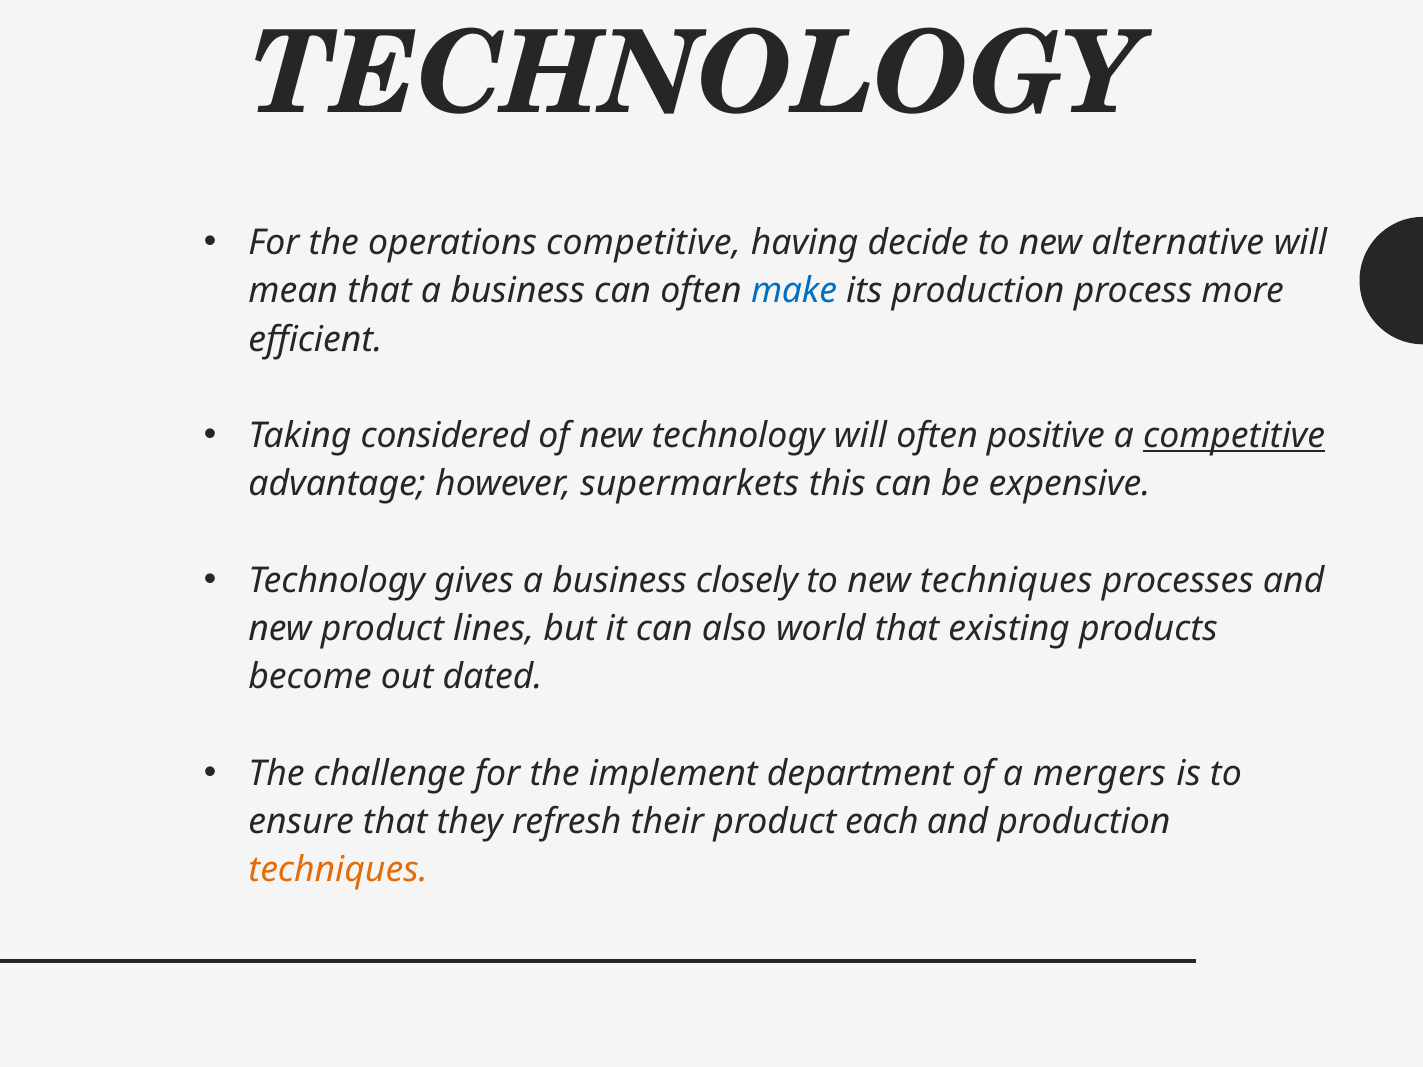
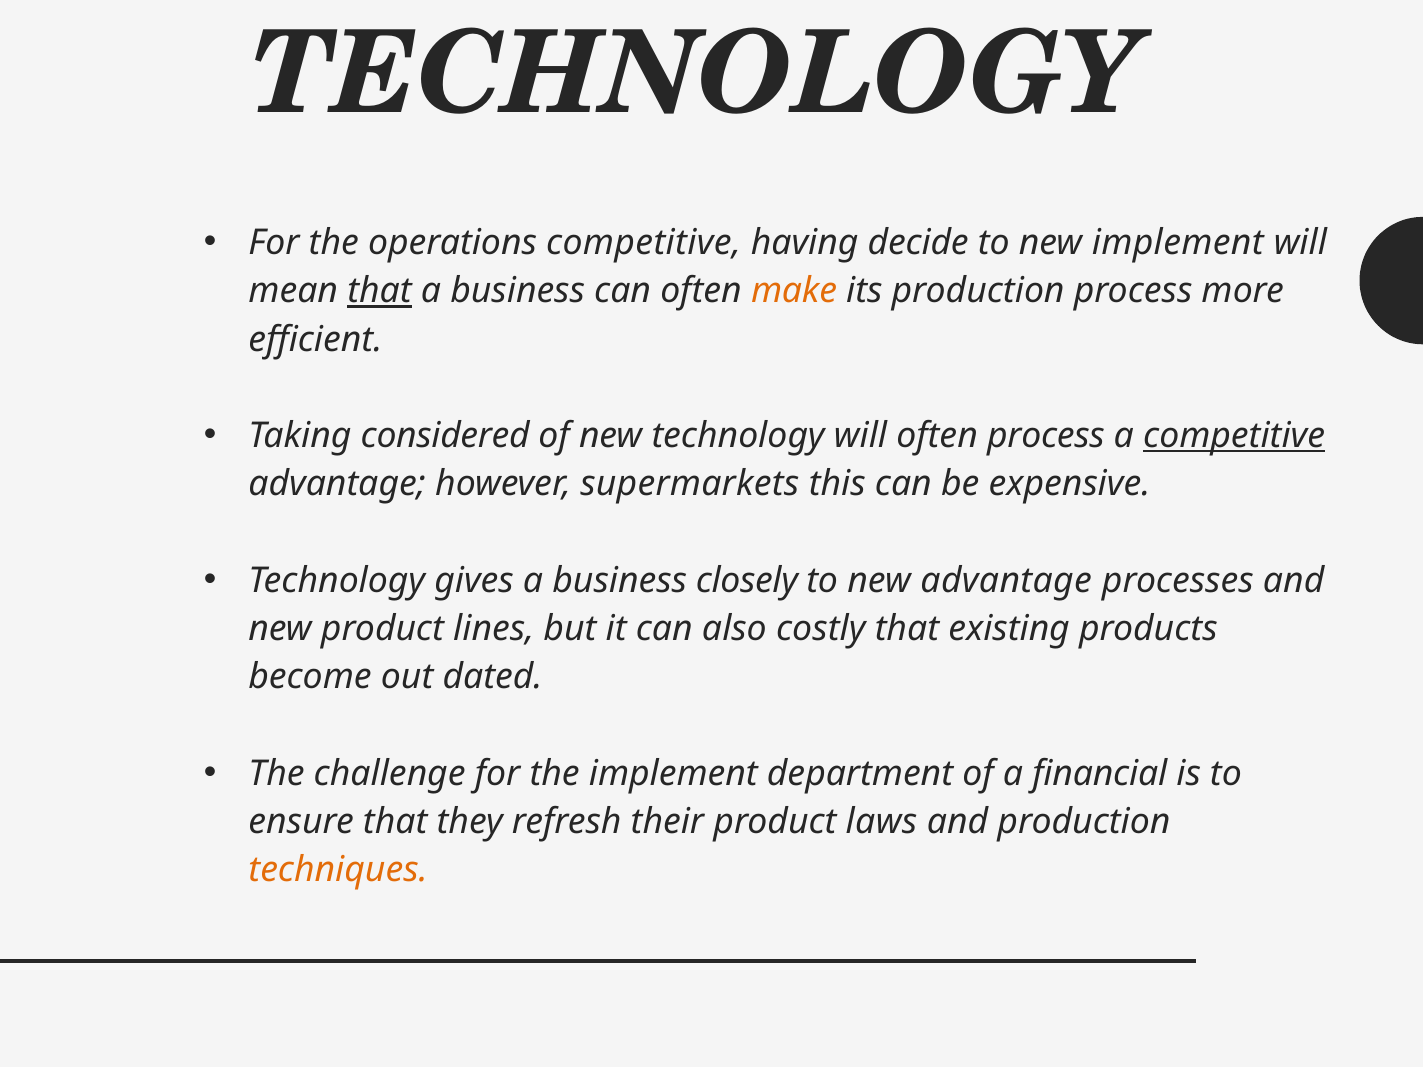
new alternative: alternative -> implement
that at (380, 291) underline: none -> present
make colour: blue -> orange
often positive: positive -> process
new techniques: techniques -> advantage
world: world -> costly
mergers: mergers -> financial
each: each -> laws
